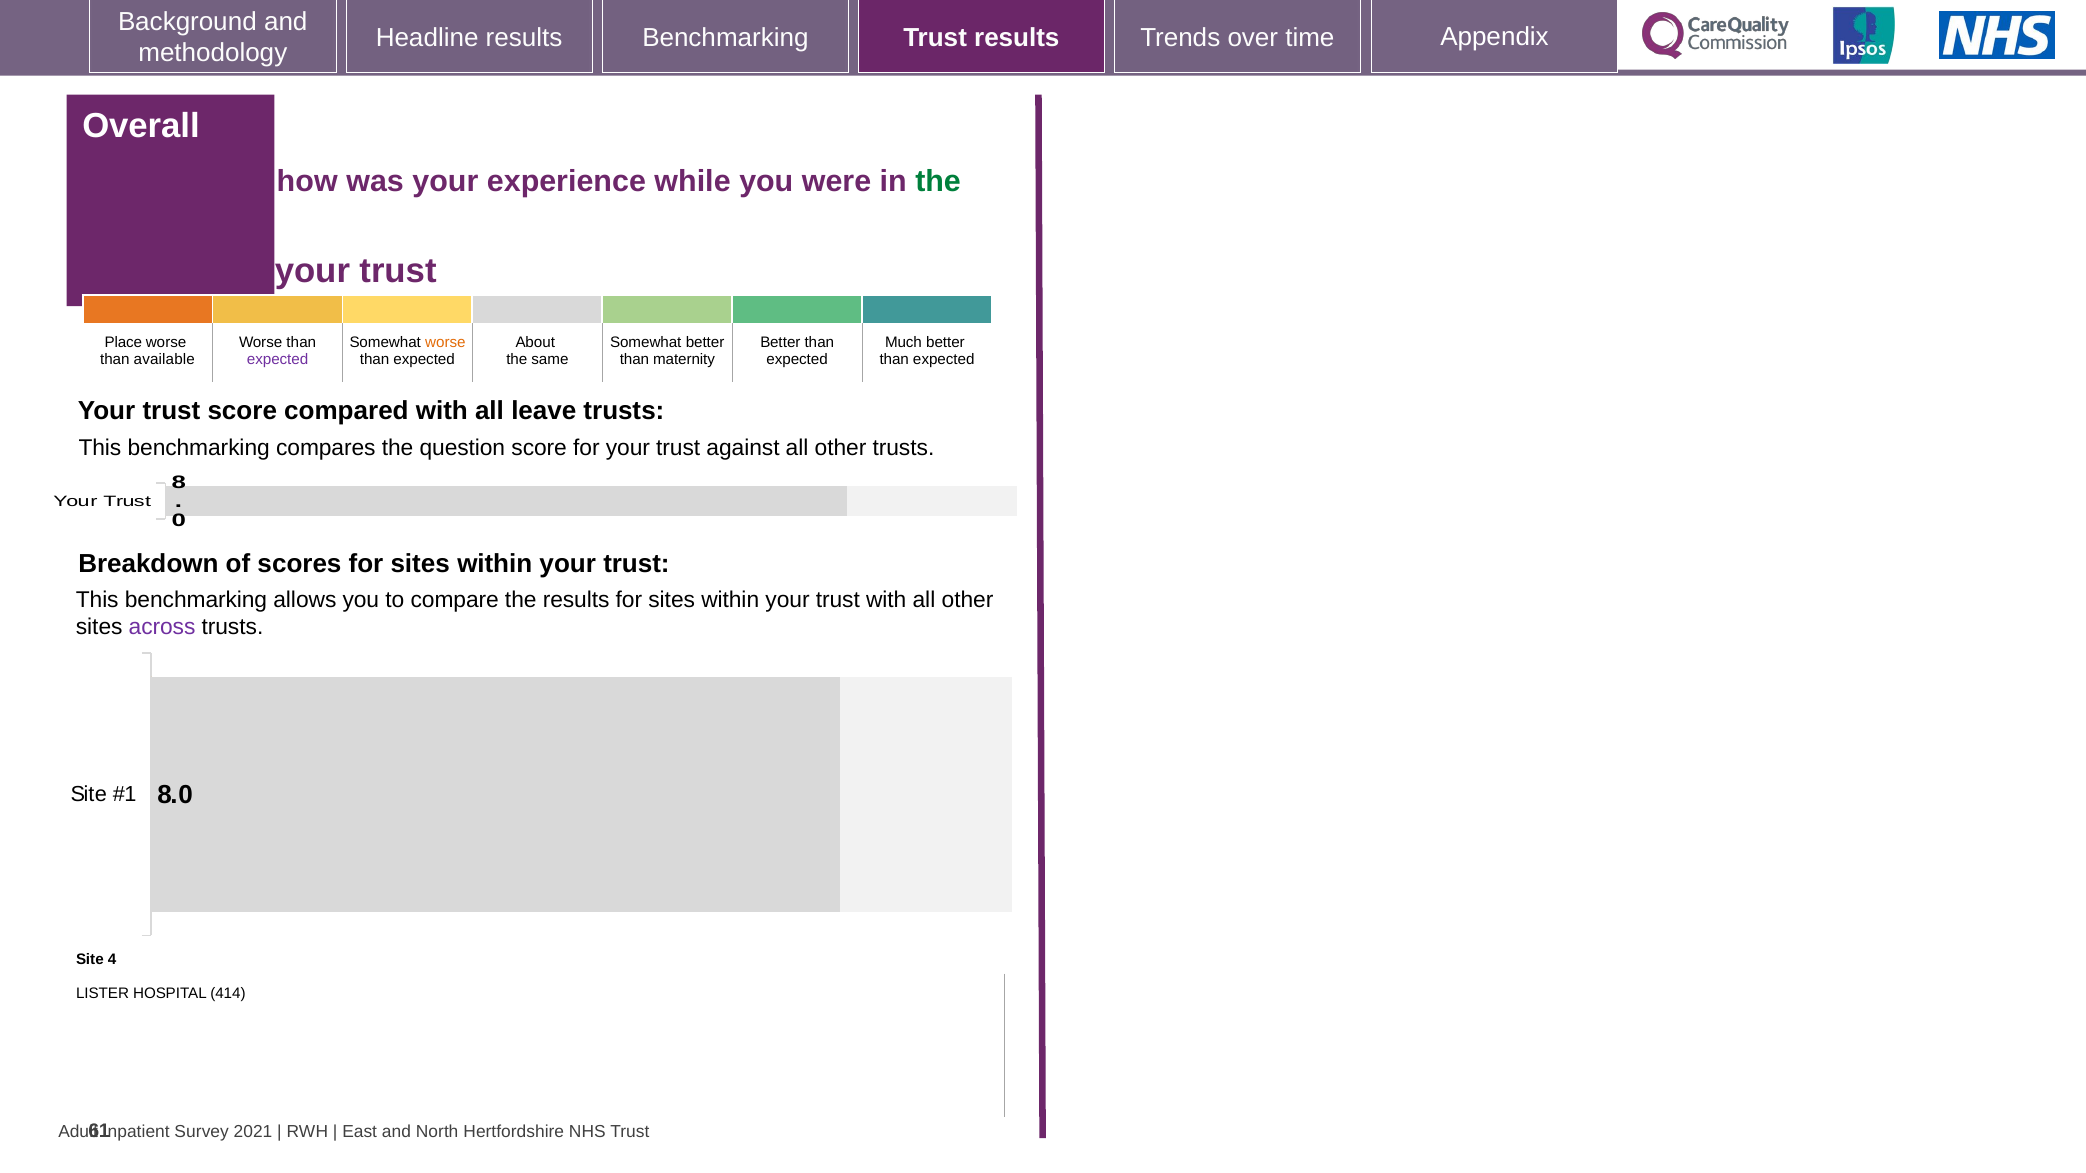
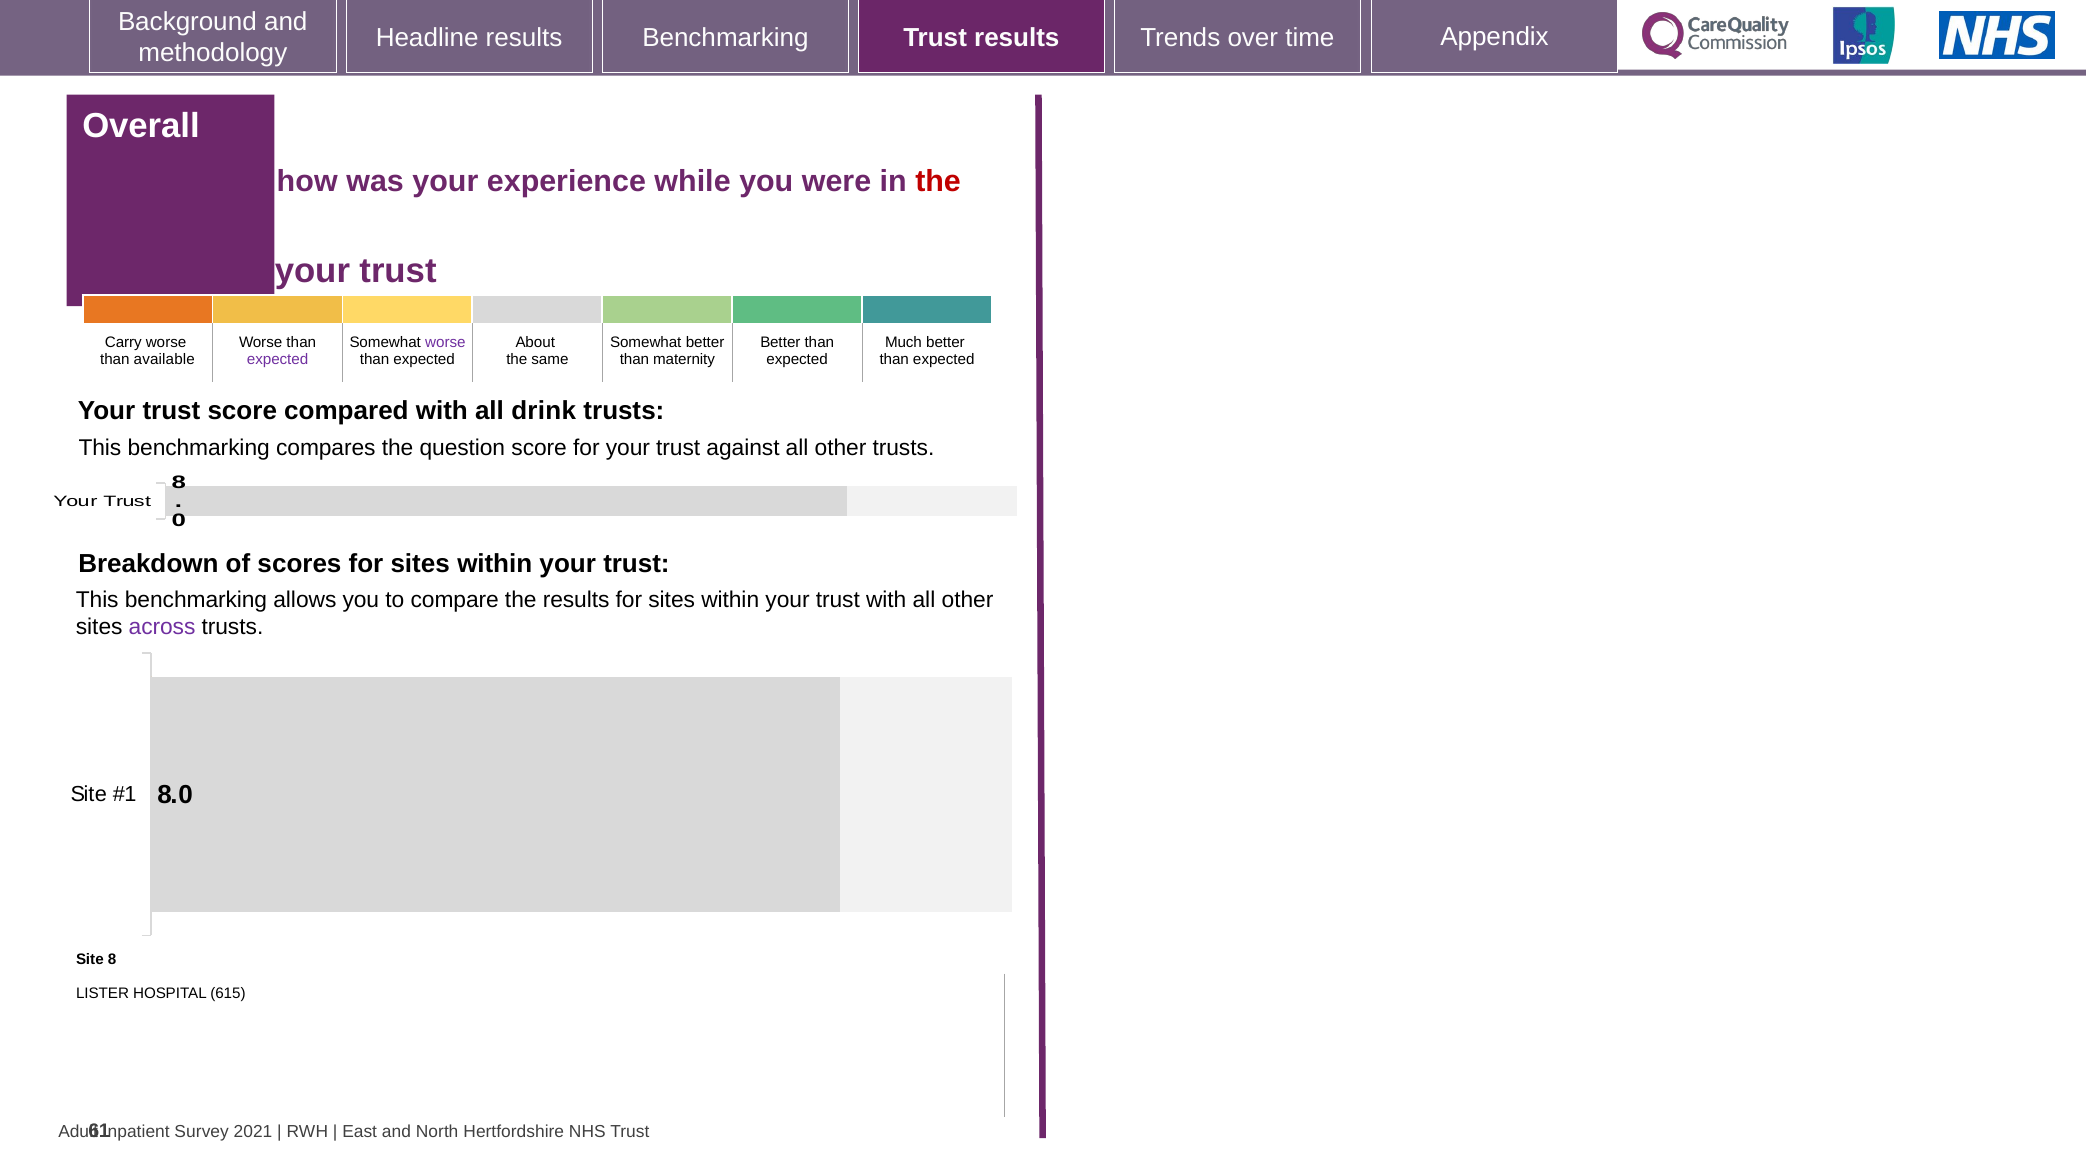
the at (938, 182) colour: green -> red
Place: Place -> Carry
worse at (445, 343) colour: orange -> purple
leave: leave -> drink
Site 4: 4 -> 8
414: 414 -> 615
